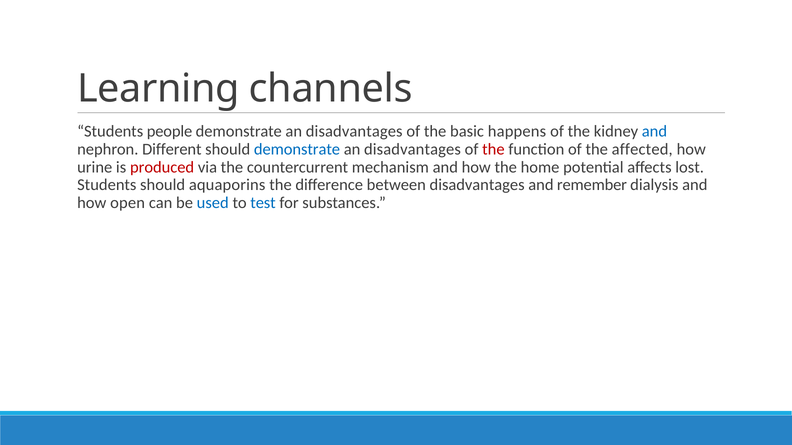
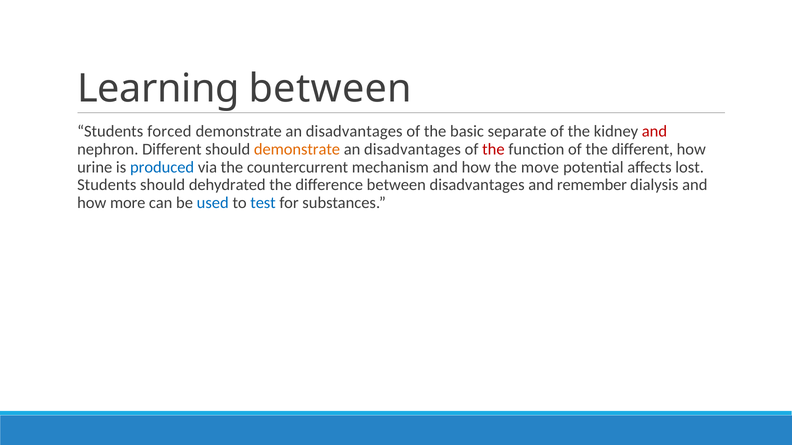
Learning channels: channels -> between
people: people -> forced
happens: happens -> separate
and at (654, 132) colour: blue -> red
demonstrate at (297, 150) colour: blue -> orange
the affected: affected -> different
produced colour: red -> blue
home: home -> move
aquaporins: aquaporins -> dehydrated
open: open -> more
